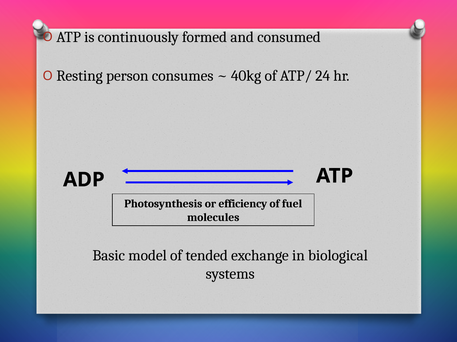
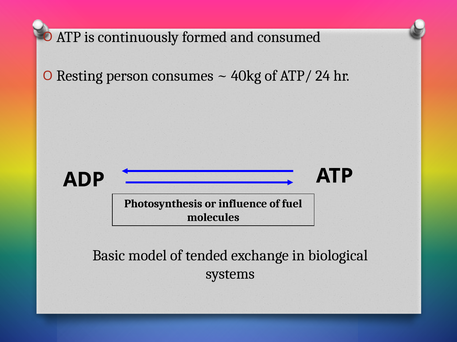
efficiency: efficiency -> influence
